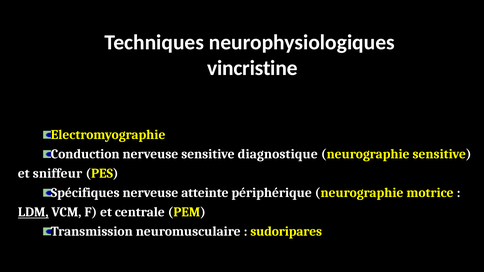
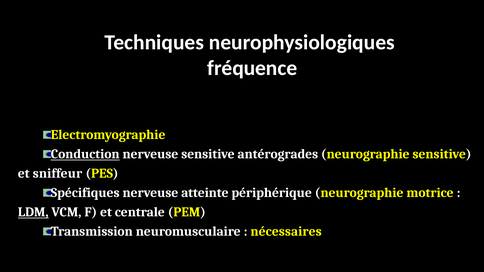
vincristine: vincristine -> fréquence
Conduction underline: none -> present
diagnostique: diagnostique -> antérogrades
sudoripares: sudoripares -> nécessaires
